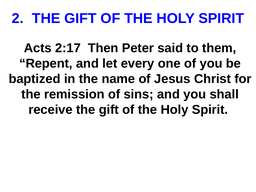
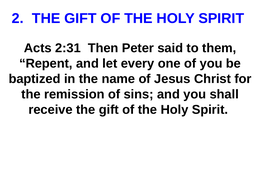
2:17: 2:17 -> 2:31
